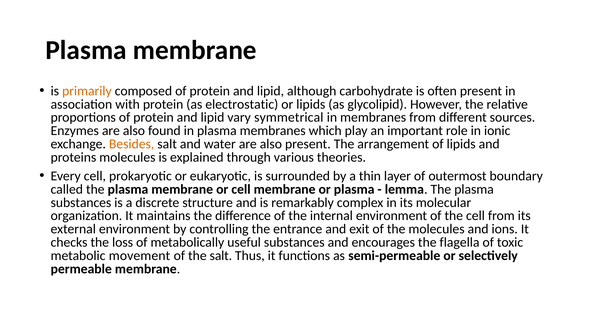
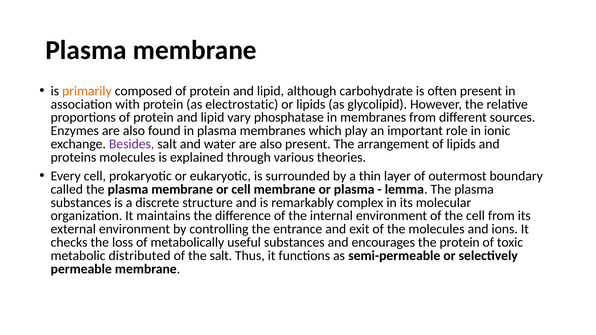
symmetrical: symmetrical -> phosphatase
Besides colour: orange -> purple
the flagella: flagella -> protein
movement: movement -> distributed
